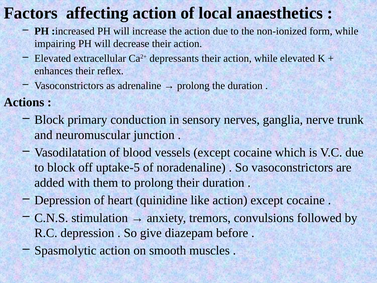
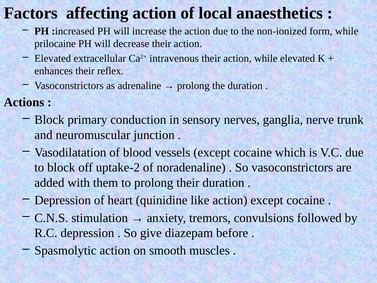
impairing: impairing -> prilocaine
depressants: depressants -> intravenous
uptake-5: uptake-5 -> uptake-2
